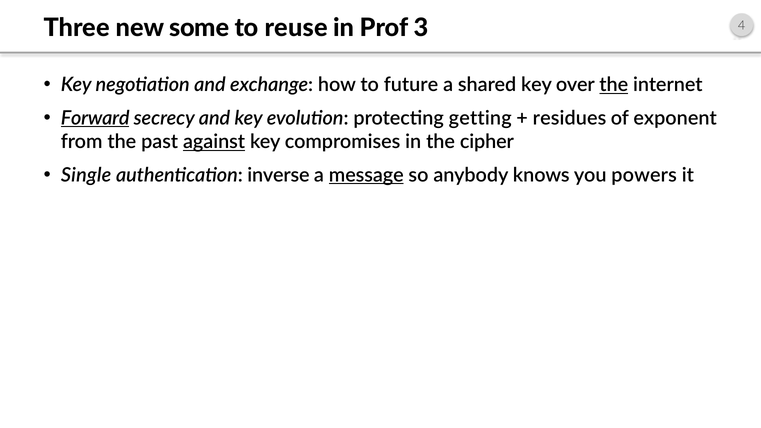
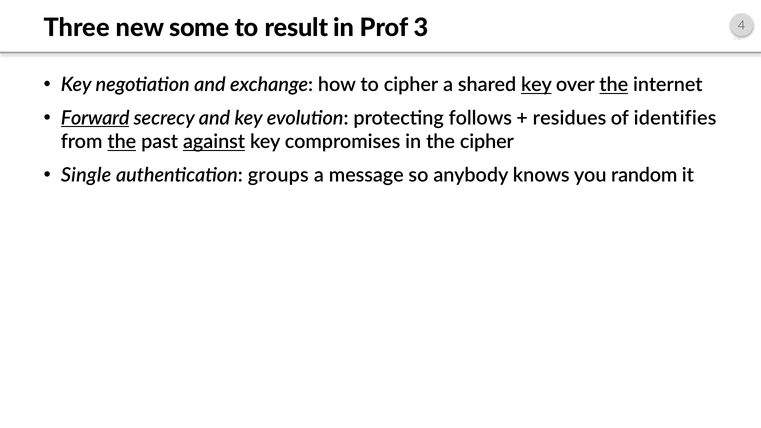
reuse: reuse -> result
to future: future -> cipher
key at (536, 85) underline: none -> present
getting: getting -> follows
exponent: exponent -> identifies
the at (122, 142) underline: none -> present
inverse: inverse -> groups
message underline: present -> none
powers: powers -> random
